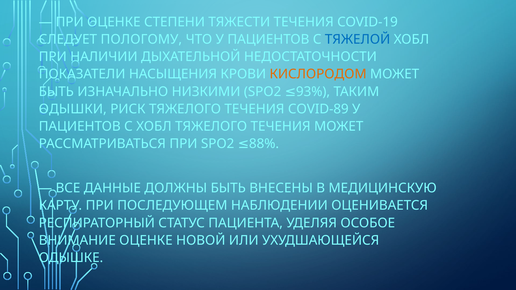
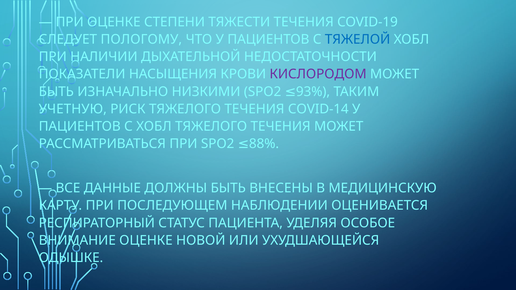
КИСЛОРОДОМ colour: orange -> purple
ОДЫШКИ: ОДЫШКИ -> УЧЕТНУЮ
COVID-89: COVID-89 -> COVID-14
